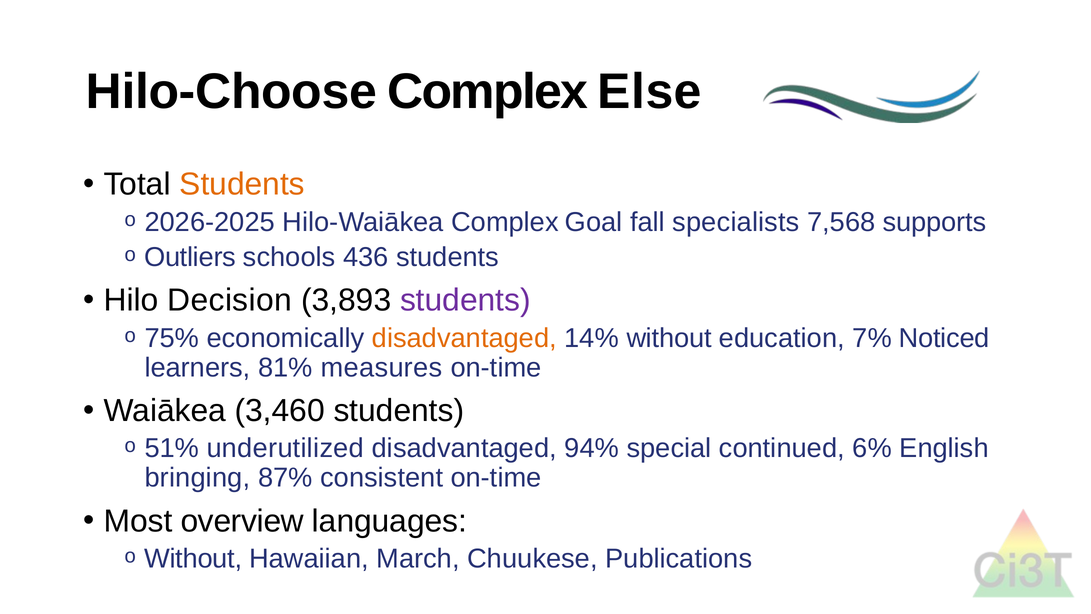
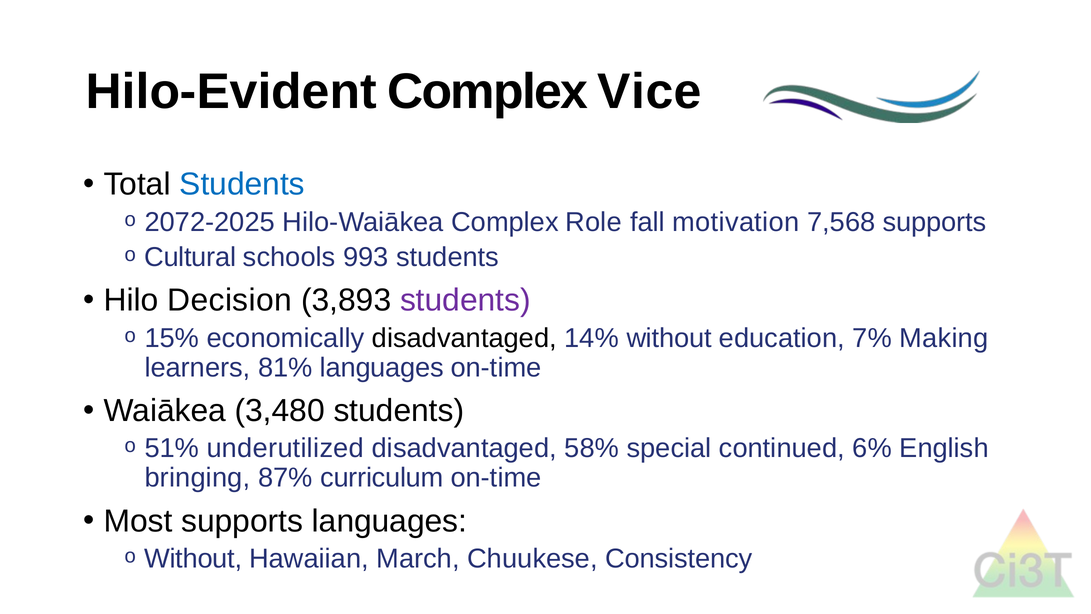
Hilo-Choose: Hilo-Choose -> Hilo-Evident
Else: Else -> Vice
Students at (242, 184) colour: orange -> blue
2026-2025: 2026-2025 -> 2072-2025
Goal: Goal -> Role
specialists: specialists -> motivation
Outliers: Outliers -> Cultural
436: 436 -> 993
75%: 75% -> 15%
disadvantaged at (464, 338) colour: orange -> black
Noticed: Noticed -> Making
81% measures: measures -> languages
3,460: 3,460 -> 3,480
94%: 94% -> 58%
consistent: consistent -> curriculum
Most overview: overview -> supports
Publications: Publications -> Consistency
